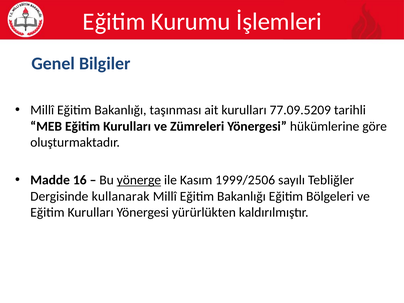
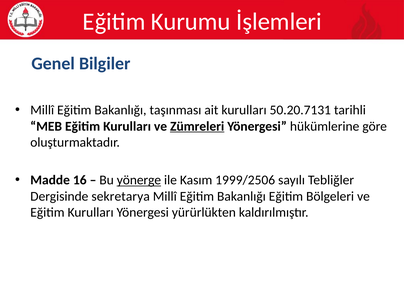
77.09.5209: 77.09.5209 -> 50.20.7131
Zümreleri underline: none -> present
kullanarak: kullanarak -> sekretarya
